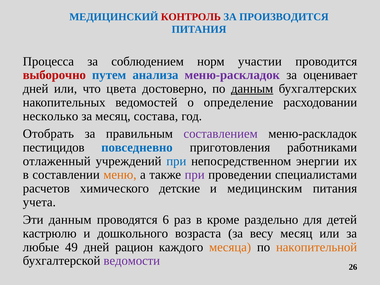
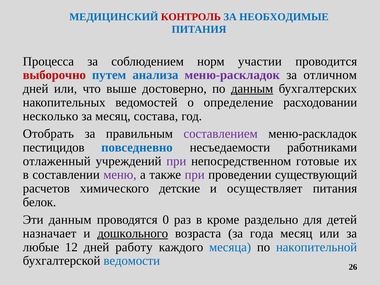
ПРОИЗВОДИТСЯ: ПРОИЗВОДИТСЯ -> НЕОБХОДИМЫЕ
оценивает: оценивает -> отличном
цвета: цвета -> выше
приготовления: приготовления -> несъедаемости
при at (176, 161) colour: blue -> purple
энергии: энергии -> готовые
меню colour: orange -> purple
специалистами: специалистами -> существующий
медицинским: медицинским -> осуществляет
учета: учета -> белок
6: 6 -> 0
кастрюлю: кастрюлю -> назначает
дошкольного underline: none -> present
весу: весу -> года
49: 49 -> 12
рацион: рацион -> работу
месяца colour: orange -> blue
накопительной colour: orange -> blue
ведомости colour: purple -> blue
